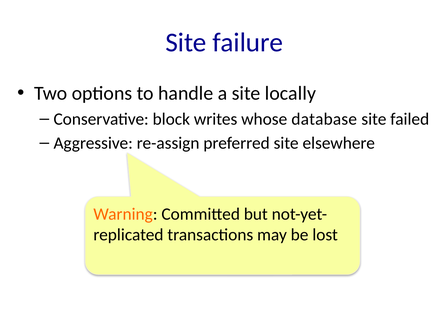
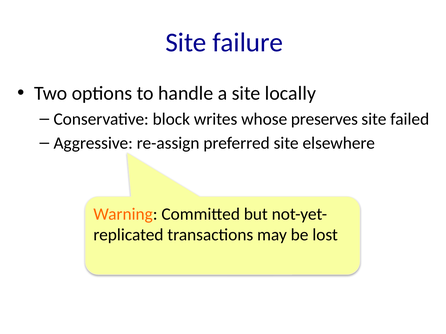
database: database -> preserves
